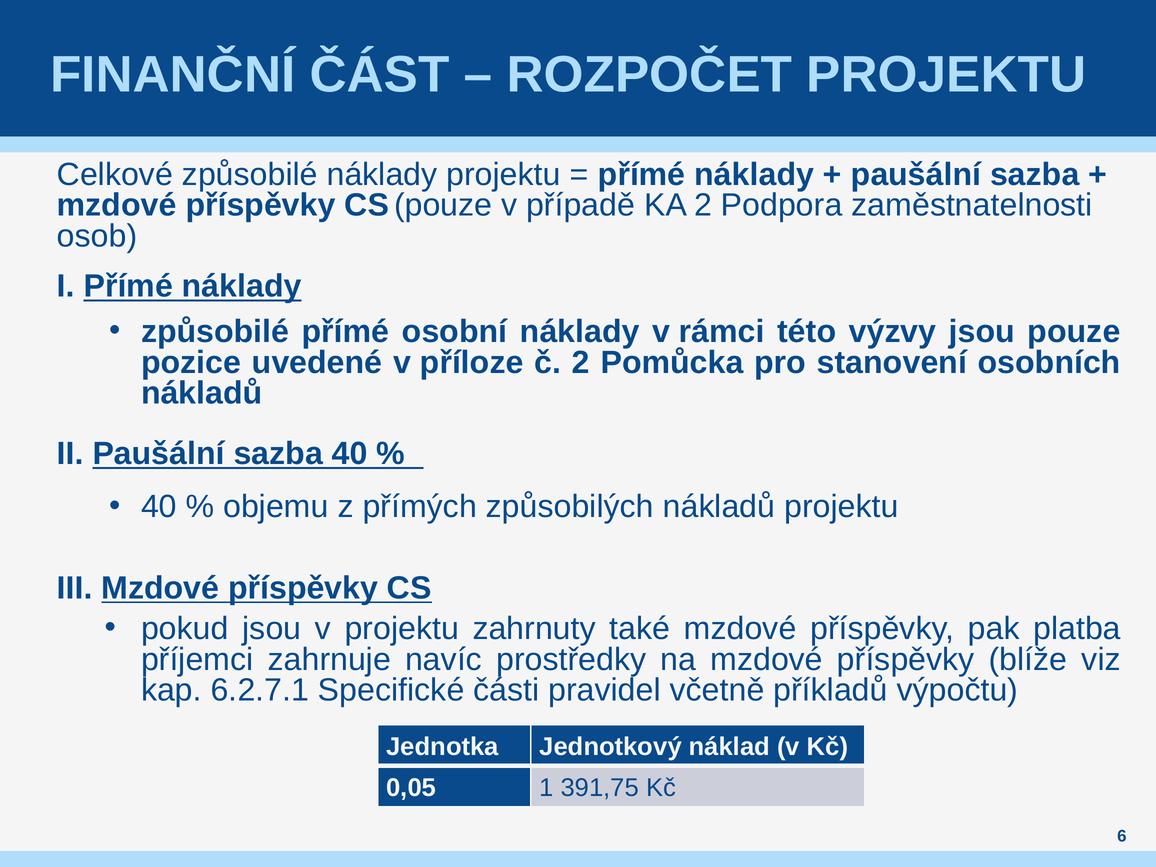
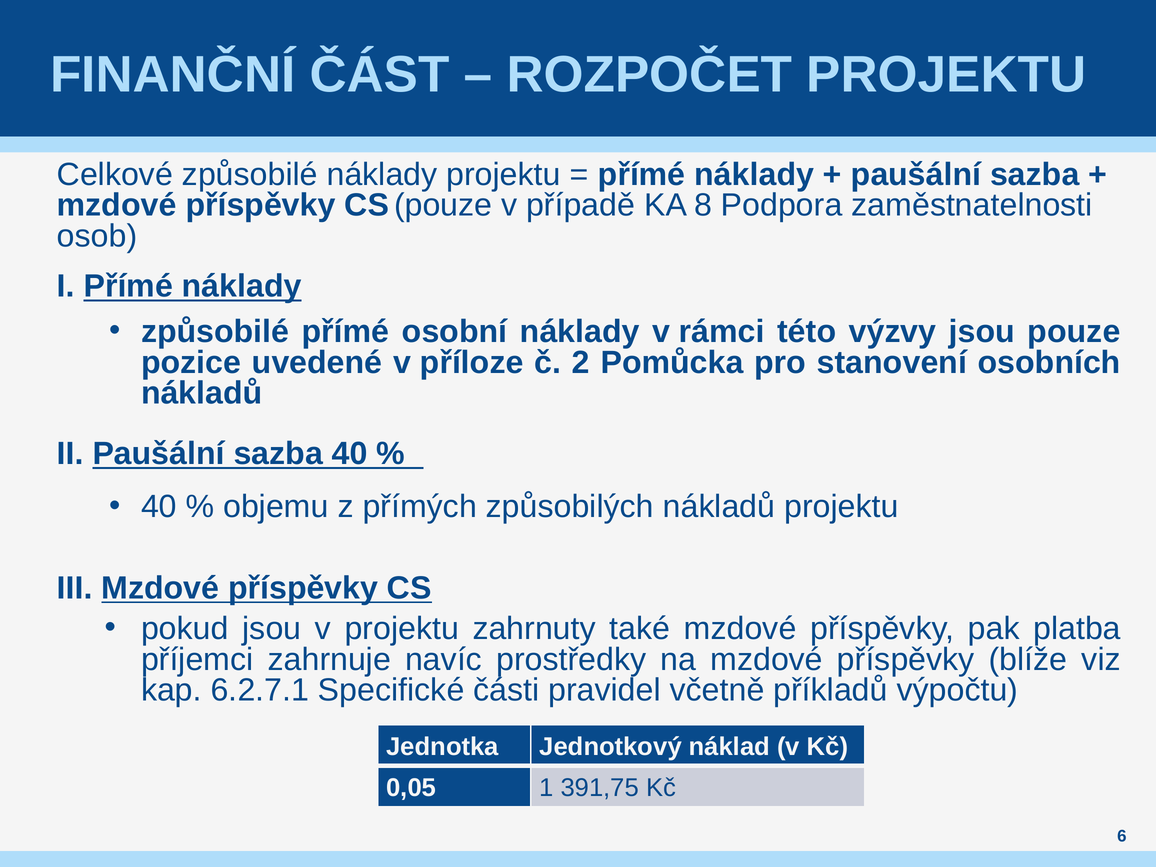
KA 2: 2 -> 8
